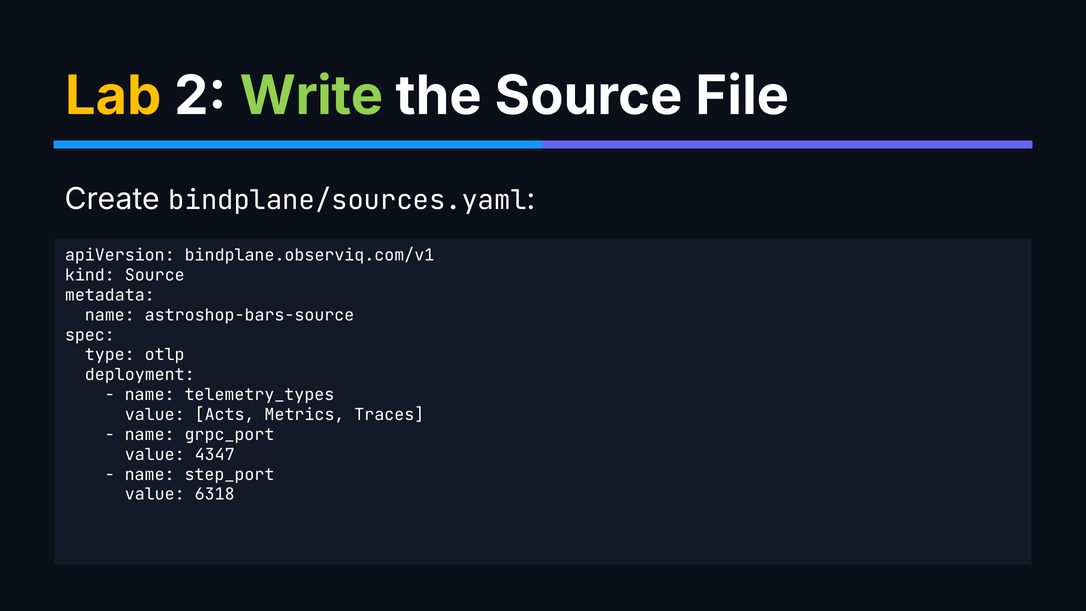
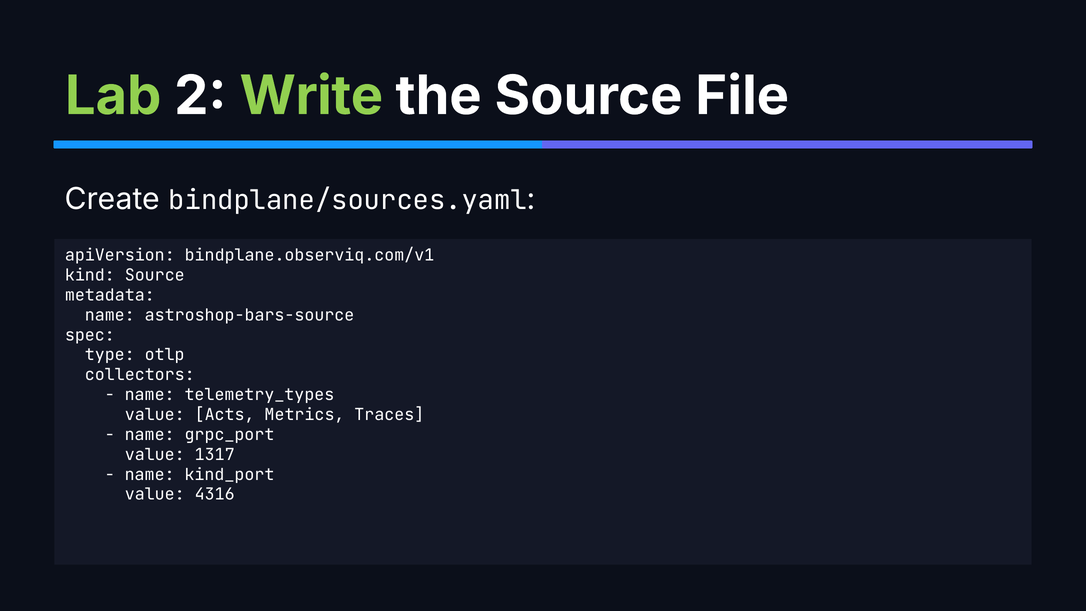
Lab colour: yellow -> light green
deployment: deployment -> collectors
4347: 4347 -> 1317
step_port: step_port -> kind_port
6318: 6318 -> 4316
